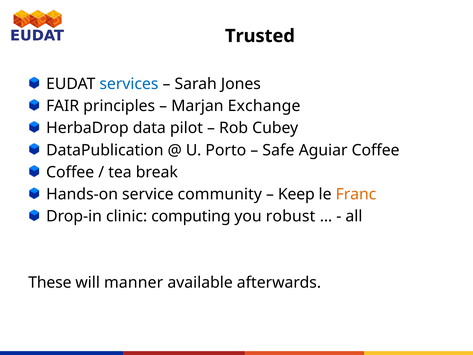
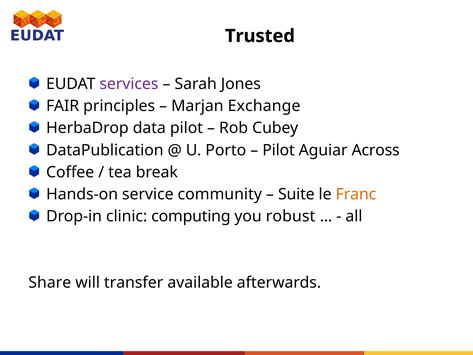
services colour: blue -> purple
Safe at (278, 150): Safe -> Pilot
Aguiar Coffee: Coffee -> Across
Keep: Keep -> Suite
These: These -> Share
manner: manner -> transfer
